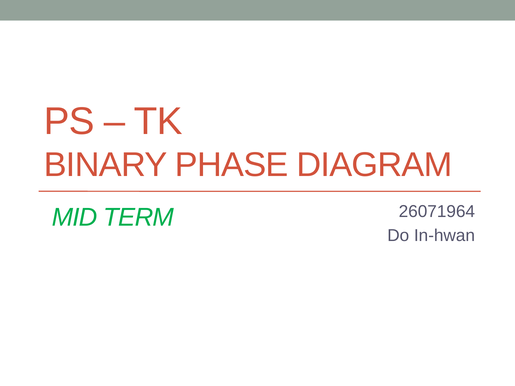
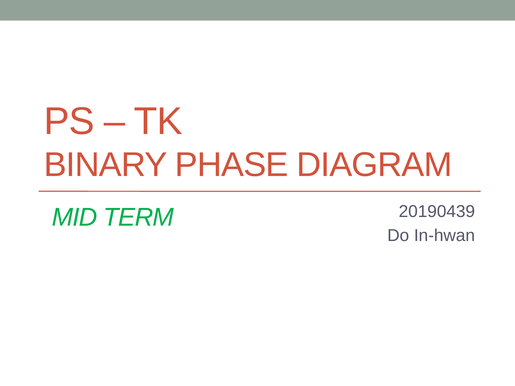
26071964: 26071964 -> 20190439
